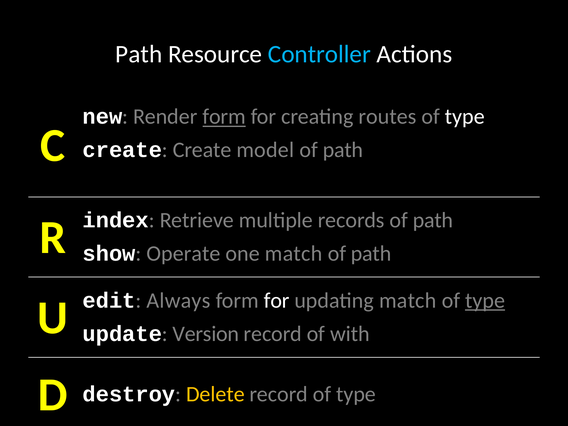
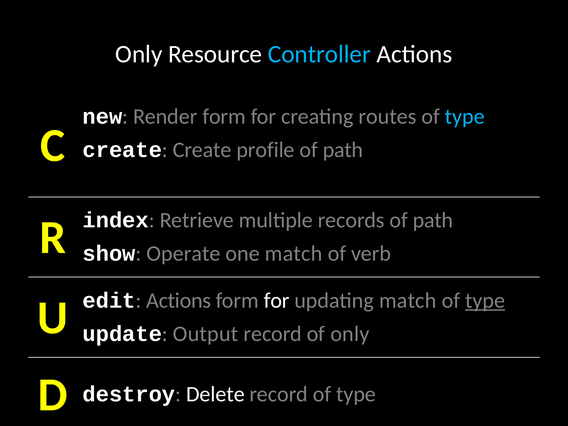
Path at (139, 54): Path -> Only
form at (224, 117) underline: present -> none
type at (465, 117) colour: white -> light blue
model: model -> profile
path at (371, 254): path -> verb
edit Always: Always -> Actions
Version: Version -> Output
of with: with -> only
Delete colour: yellow -> white
